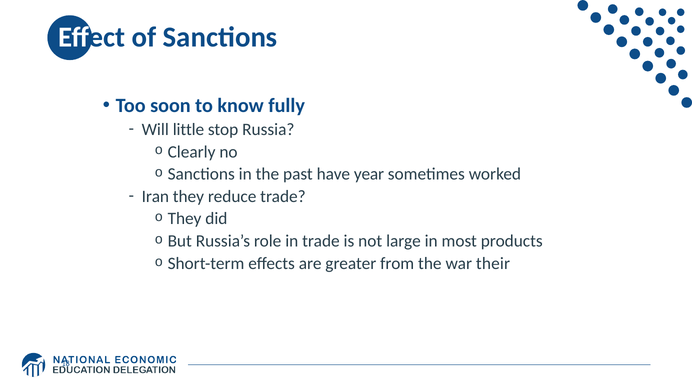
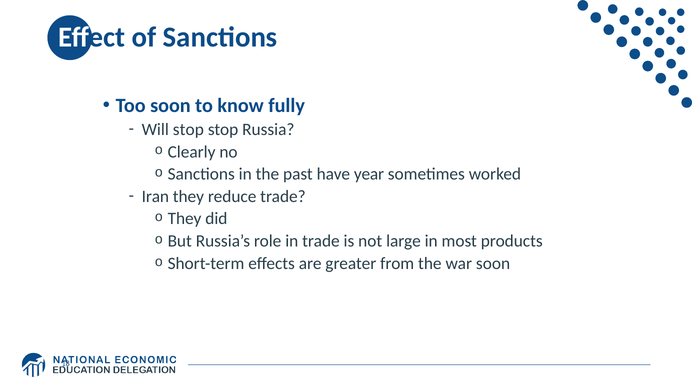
Will little: little -> stop
war their: their -> soon
